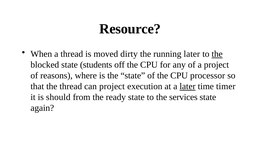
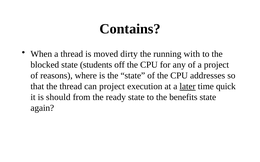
Resource: Resource -> Contains
running later: later -> with
the at (217, 54) underline: present -> none
processor: processor -> addresses
timer: timer -> quick
services: services -> benefits
